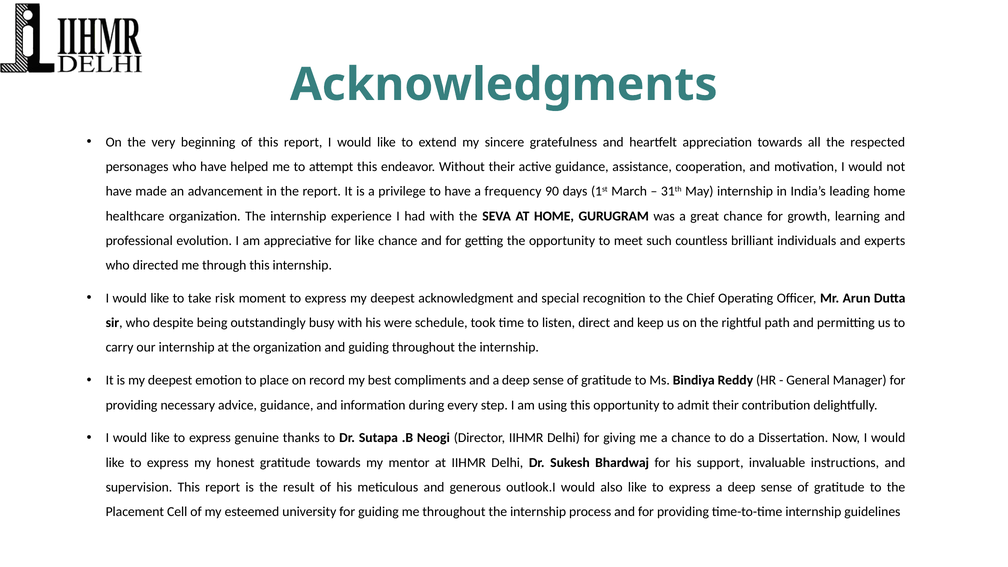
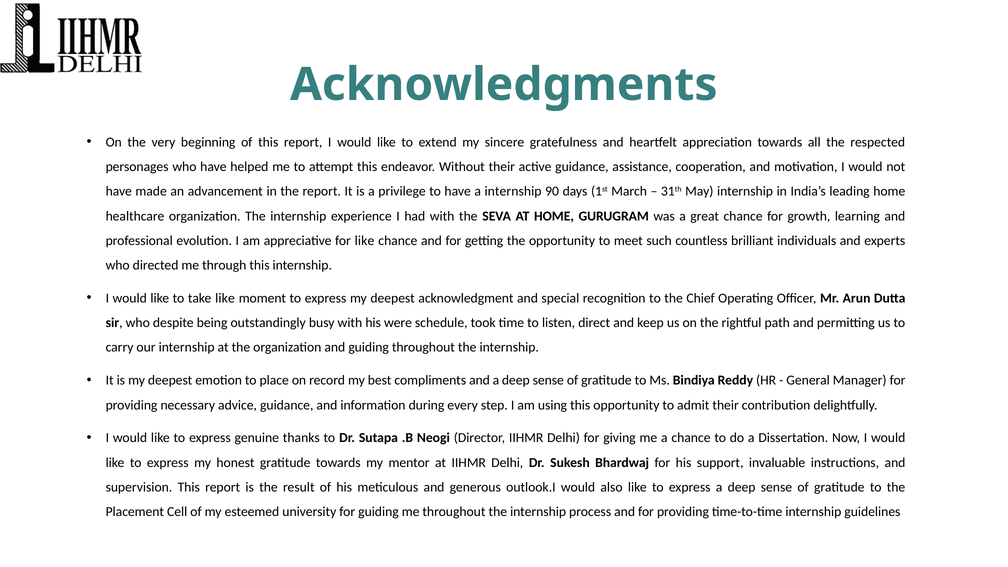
a frequency: frequency -> internship
take risk: risk -> like
